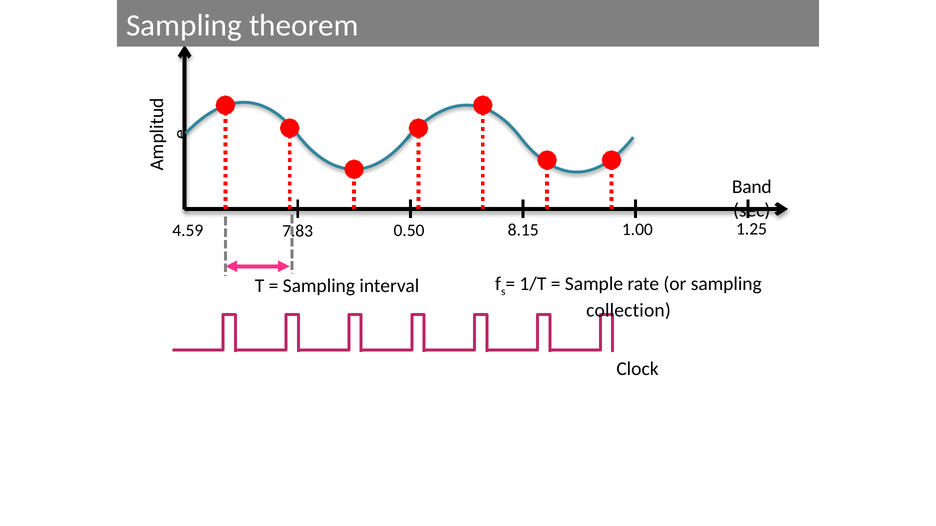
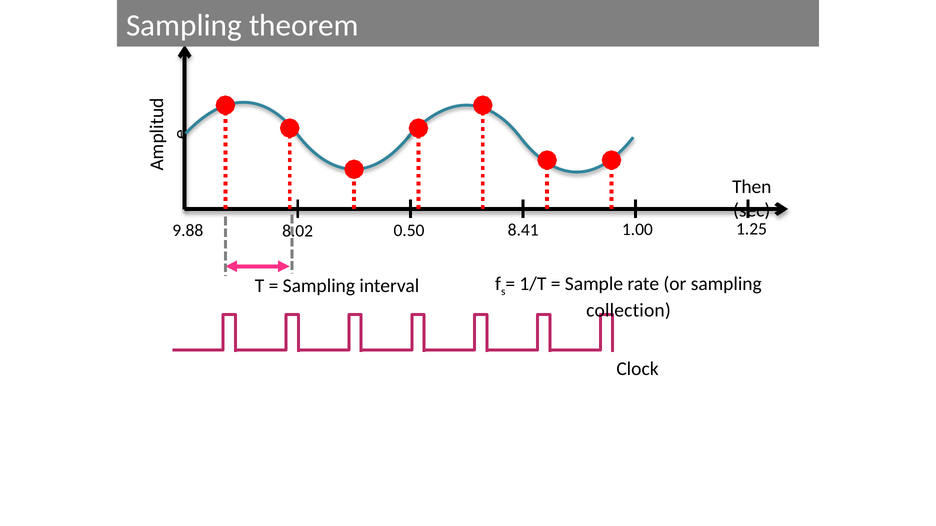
Band: Band -> Then
4.59: 4.59 -> 9.88
7.83: 7.83 -> 8.02
8.15: 8.15 -> 8.41
